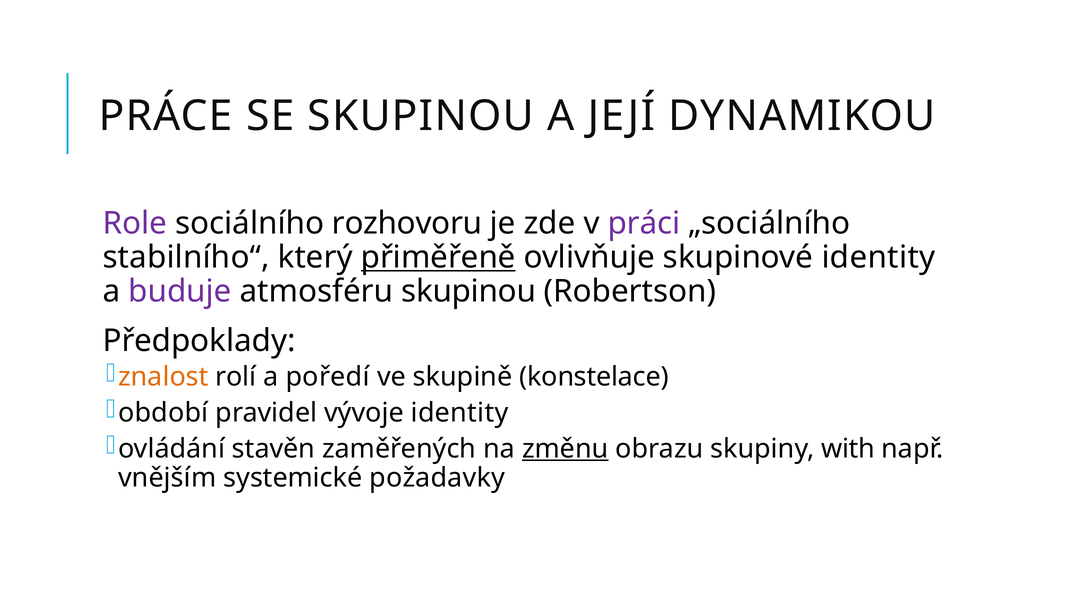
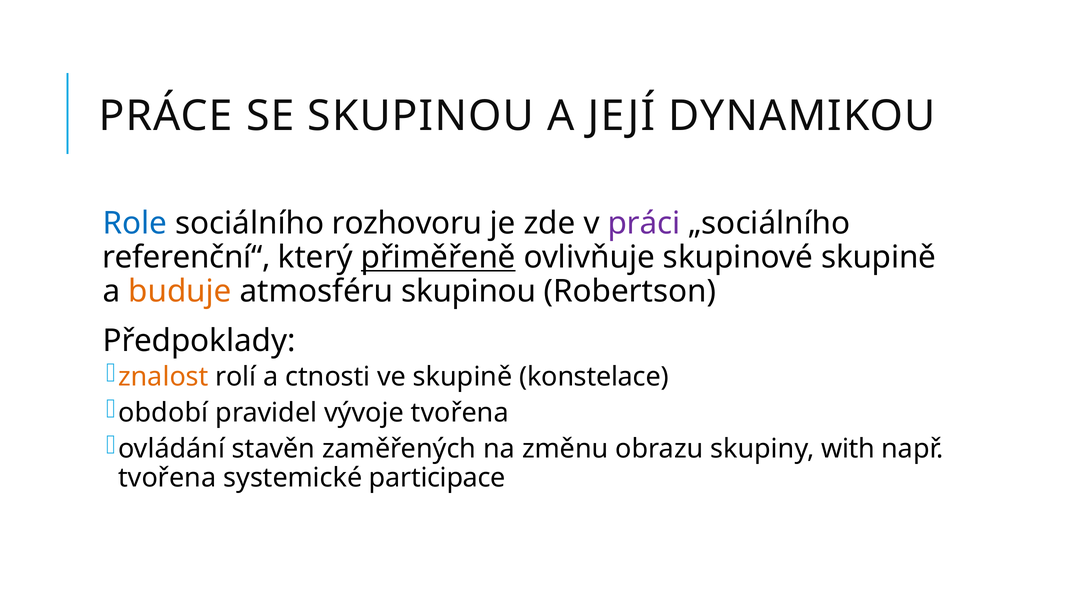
Role colour: purple -> blue
stabilního“: stabilního“ -> referenční“
skupinové identity: identity -> skupině
buduje colour: purple -> orange
poředí: poředí -> ctnosti
vývoje identity: identity -> tvořena
změnu underline: present -> none
vnějším at (167, 478): vnějším -> tvořena
požadavky: požadavky -> participace
